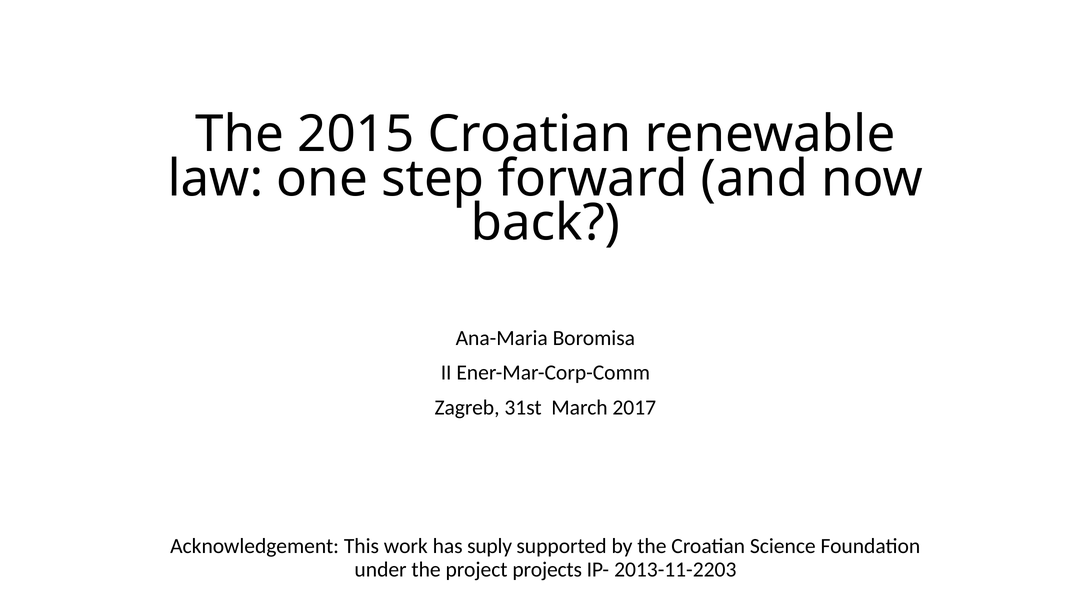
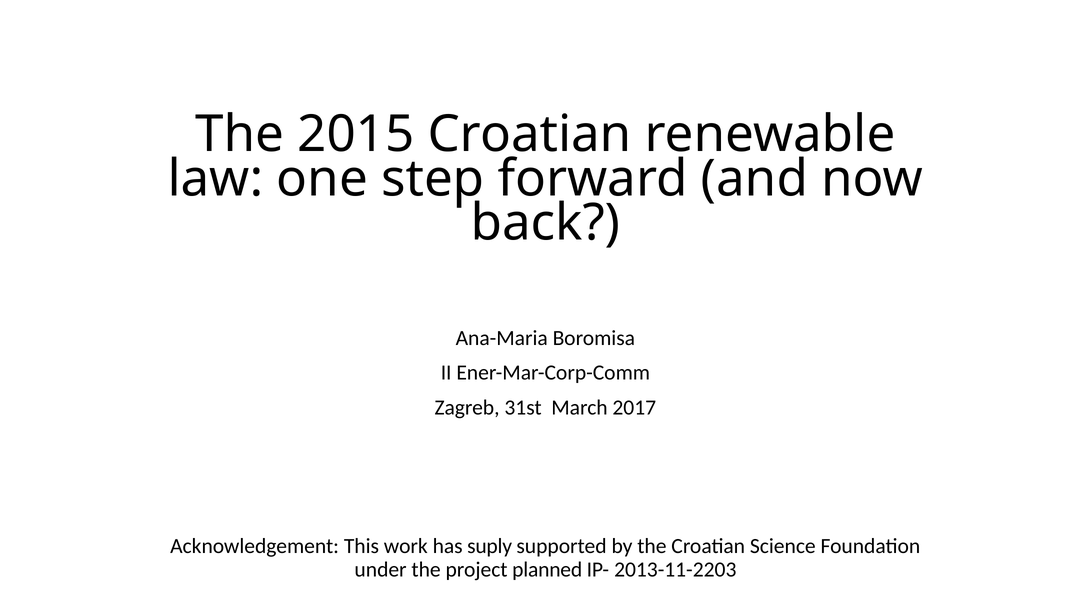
projects: projects -> planned
